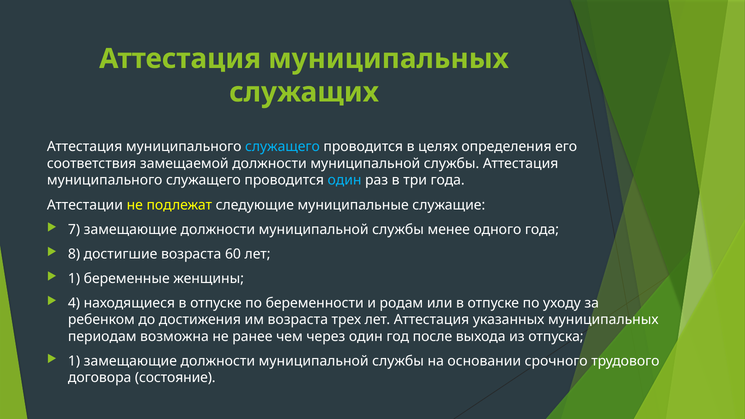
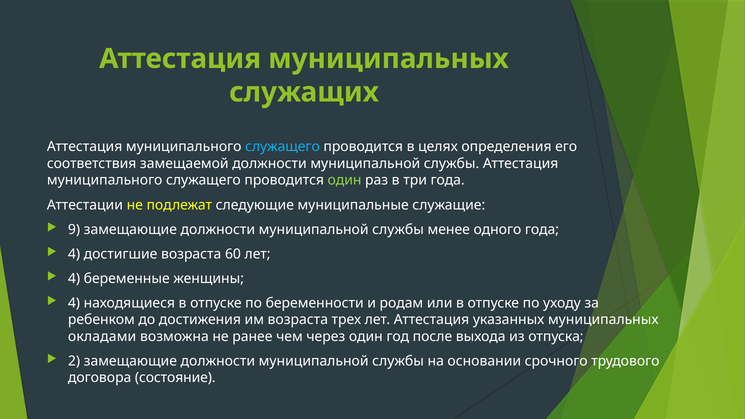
один at (345, 180) colour: light blue -> light green
7: 7 -> 9
8 at (74, 254): 8 -> 4
1 at (74, 279): 1 -> 4
периодам: периодам -> окладами
1 at (74, 361): 1 -> 2
